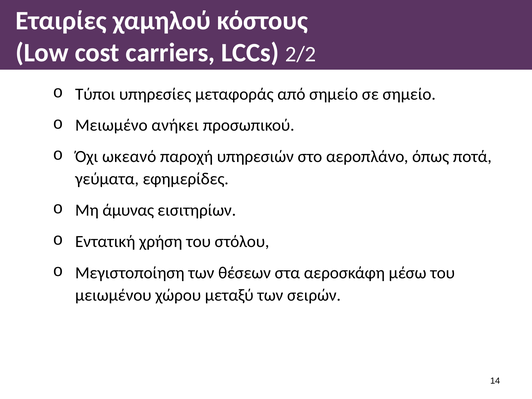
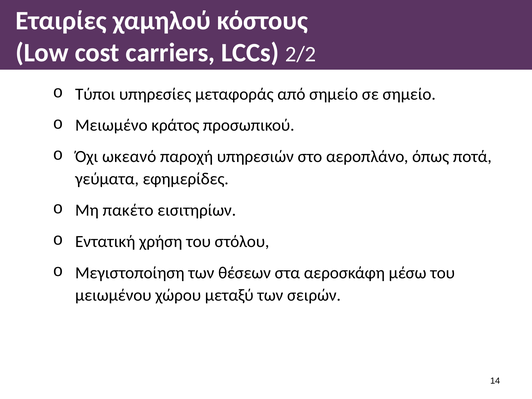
ανήκει: ανήκει -> κράτος
άμυνας: άμυνας -> πακέτο
